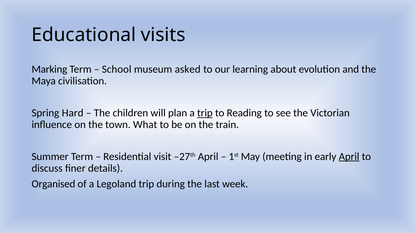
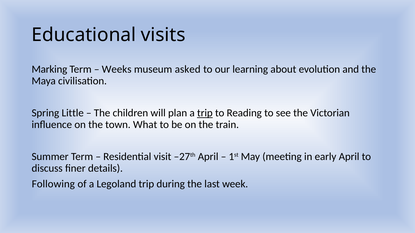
School: School -> Weeks
Hard: Hard -> Little
April at (349, 157) underline: present -> none
Organised: Organised -> Following
